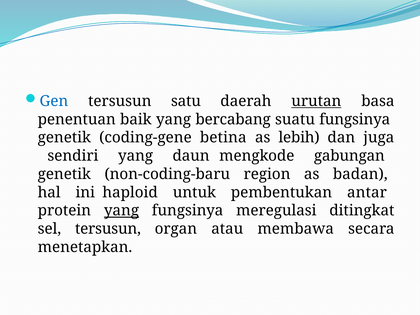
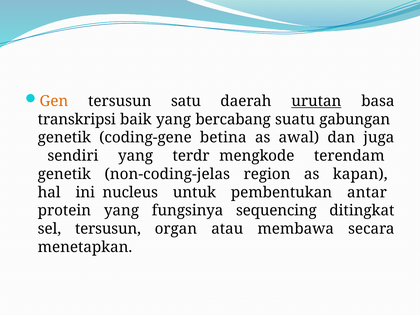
Gen colour: blue -> orange
penentuan: penentuan -> transkripsi
suatu fungsinya: fungsinya -> gabungan
lebih: lebih -> awal
daun: daun -> terdr
gabungan: gabungan -> terendam
non-coding-baru: non-coding-baru -> non-coding-jelas
badan: badan -> kapan
haploid: haploid -> nucleus
yang at (121, 211) underline: present -> none
meregulasi: meregulasi -> sequencing
